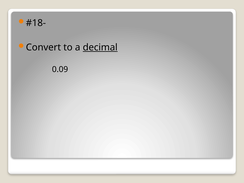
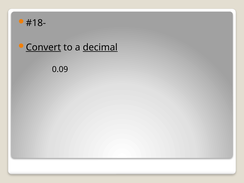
Convert underline: none -> present
